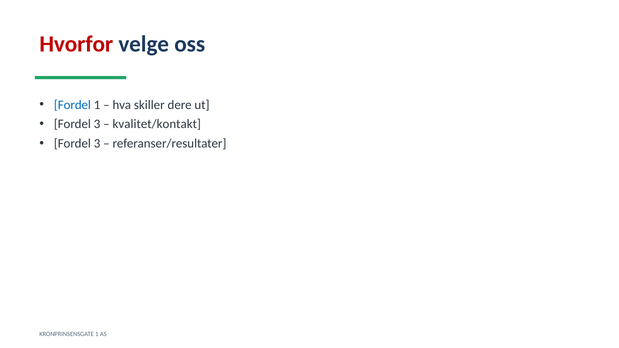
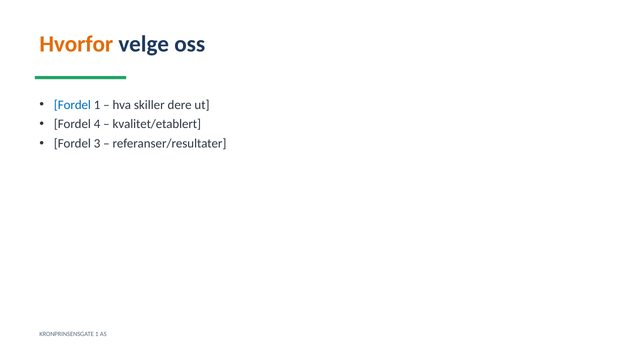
Hvorfor colour: red -> orange
3 at (97, 124): 3 -> 4
kvalitet/kontakt: kvalitet/kontakt -> kvalitet/etablert
